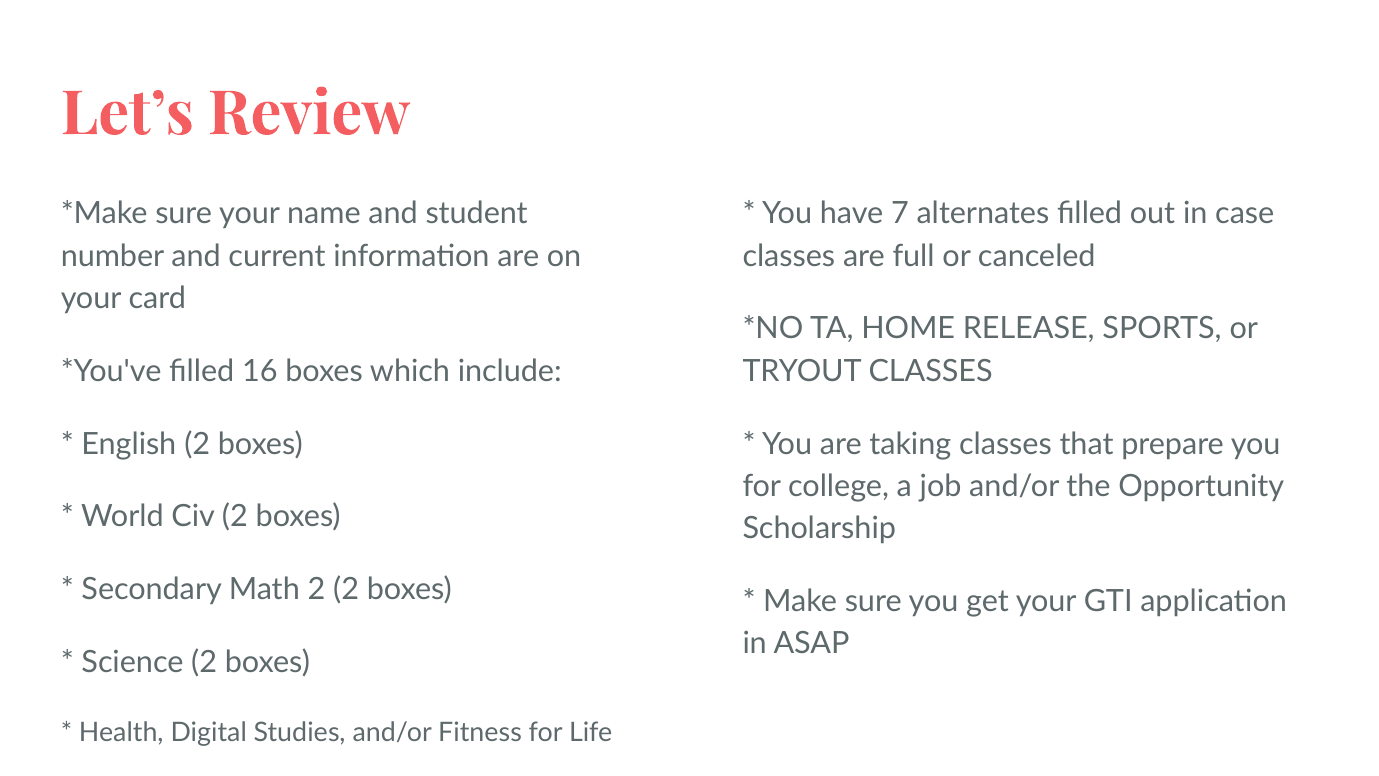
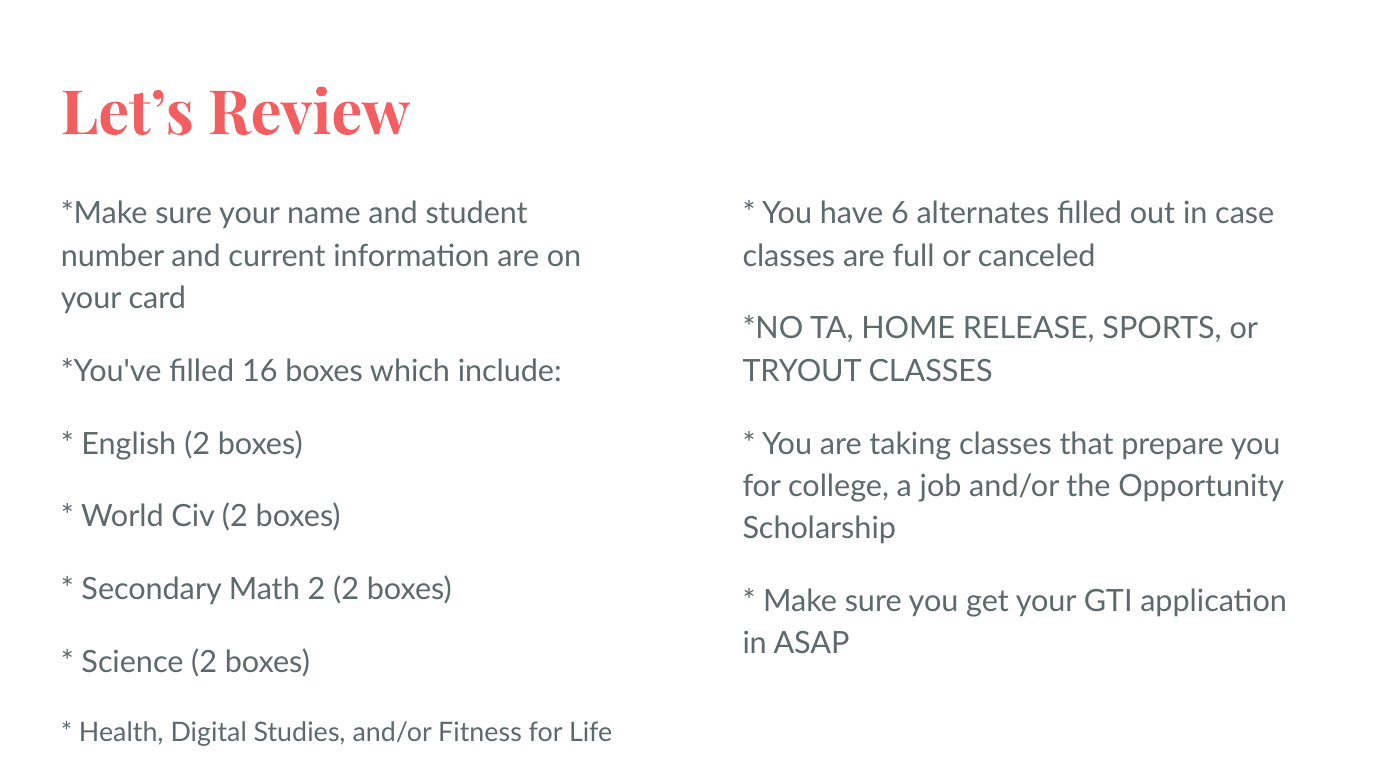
7: 7 -> 6
